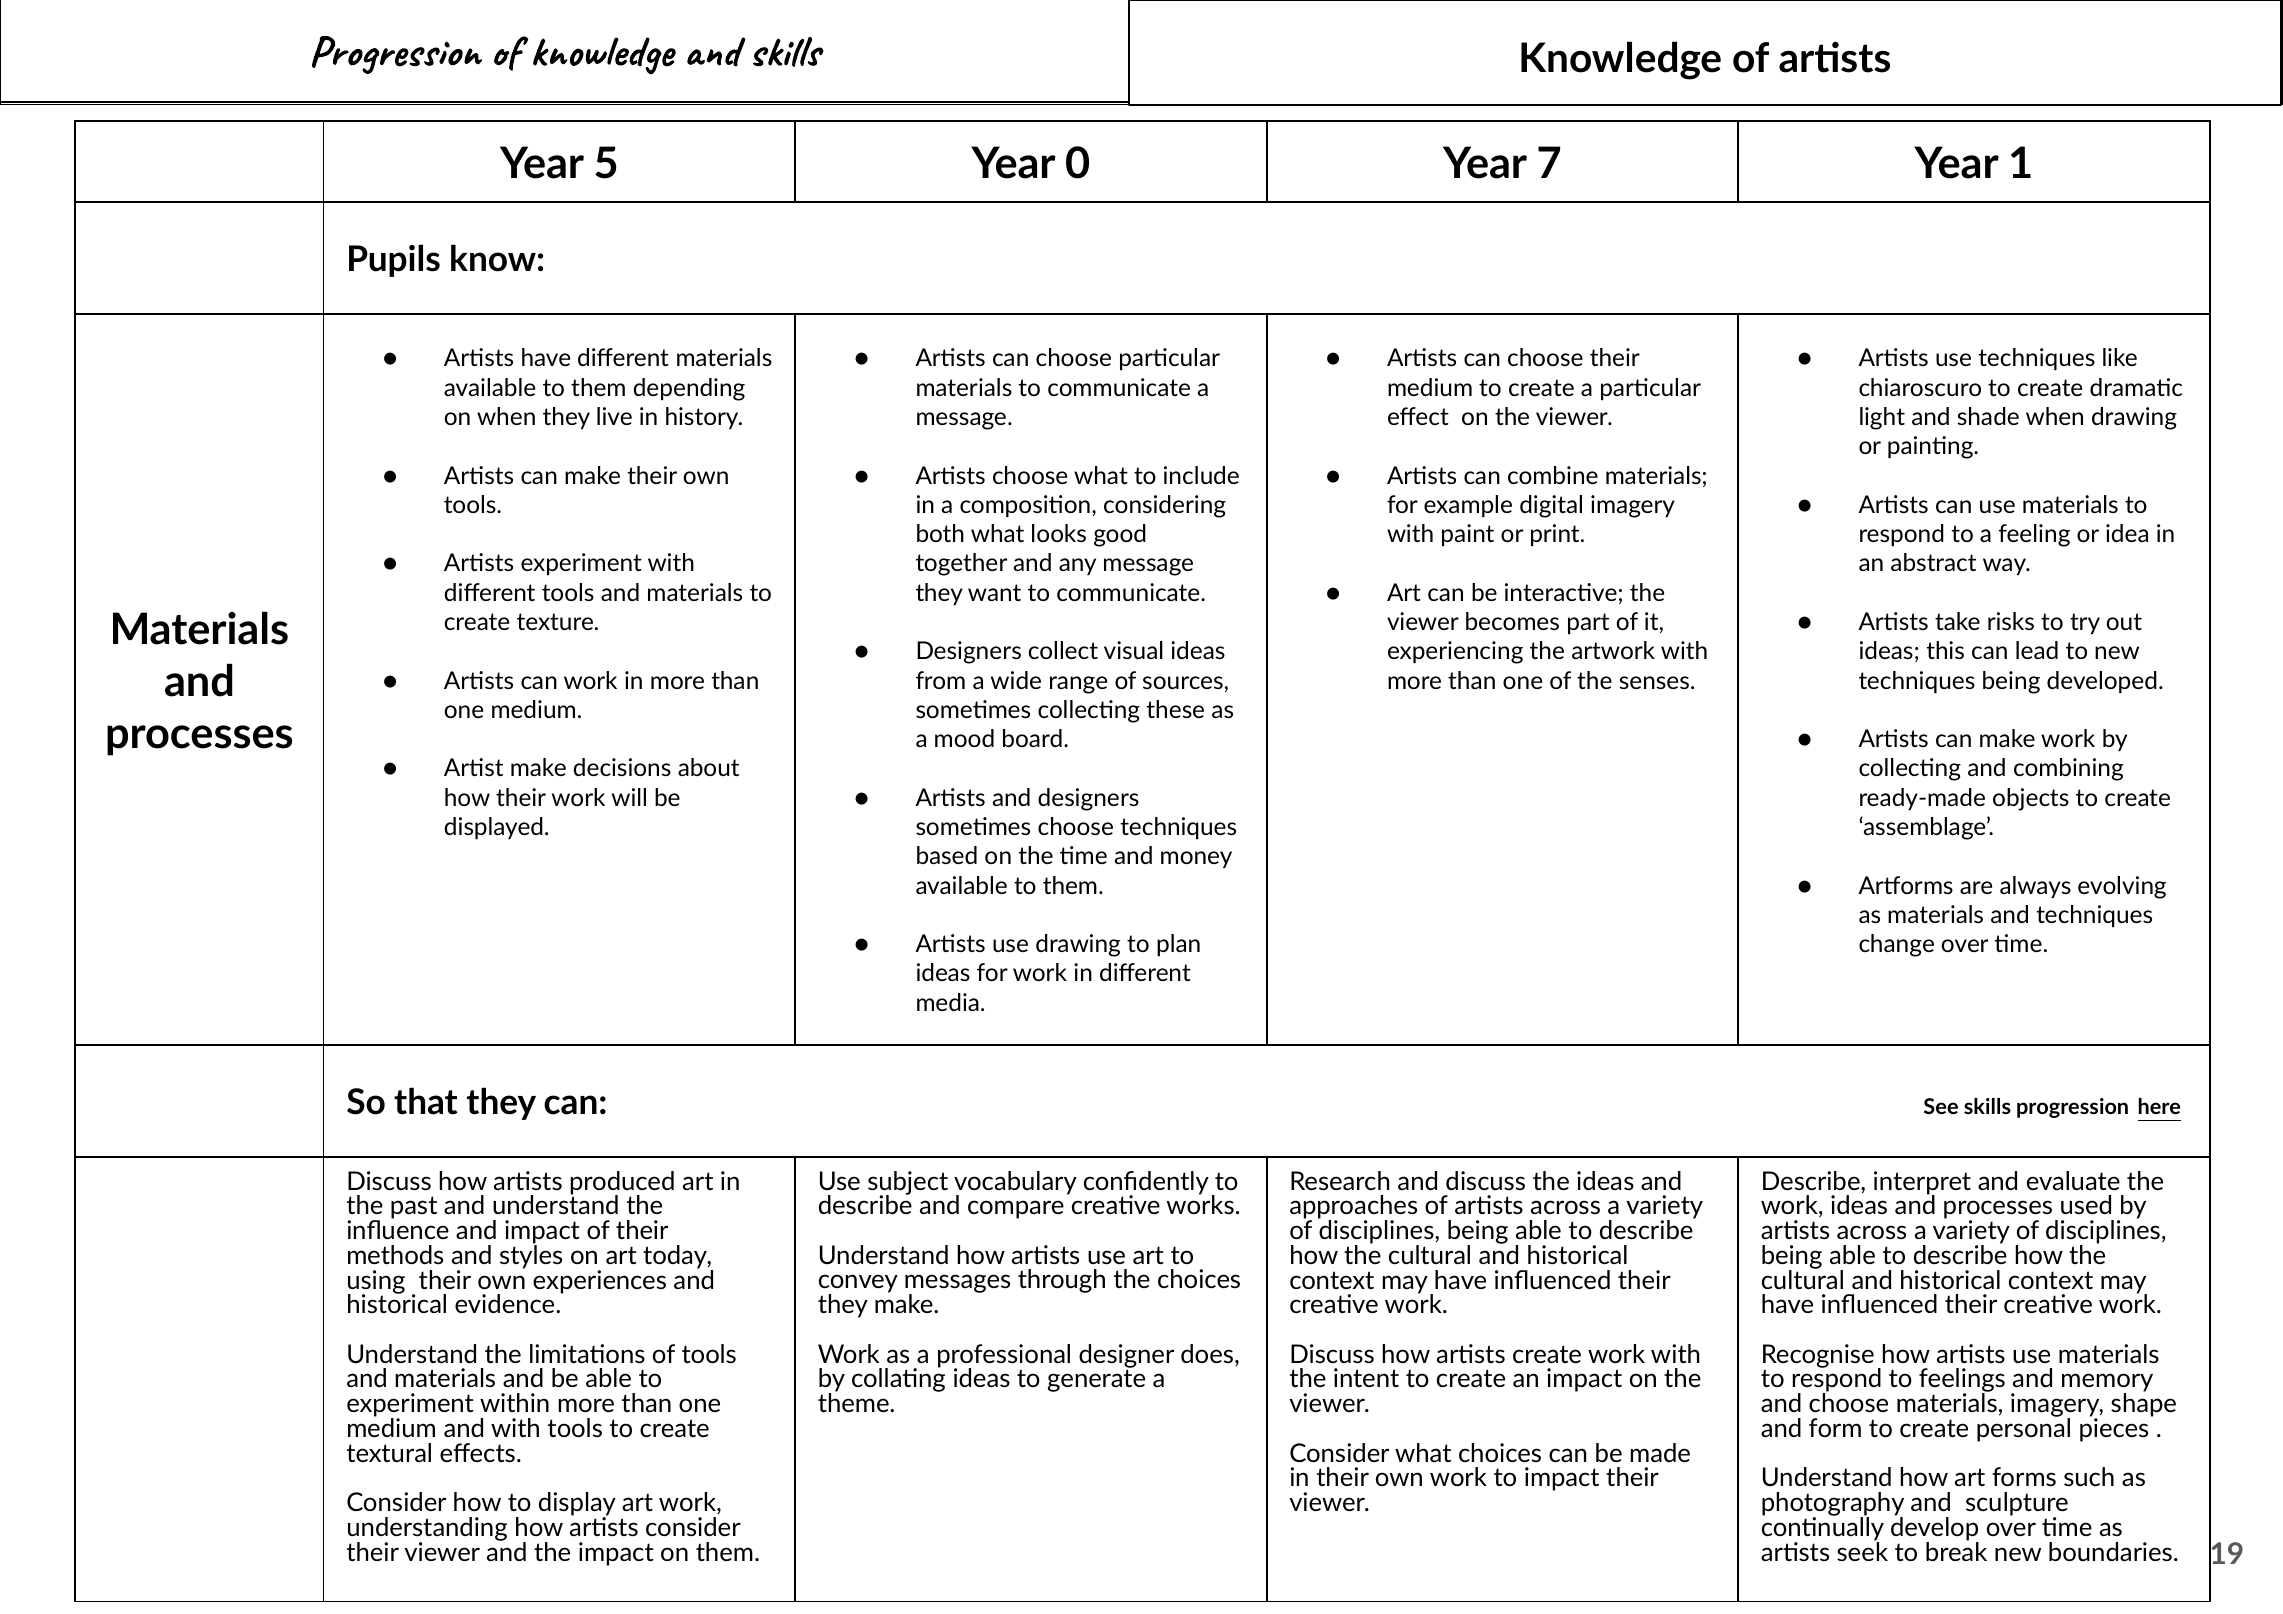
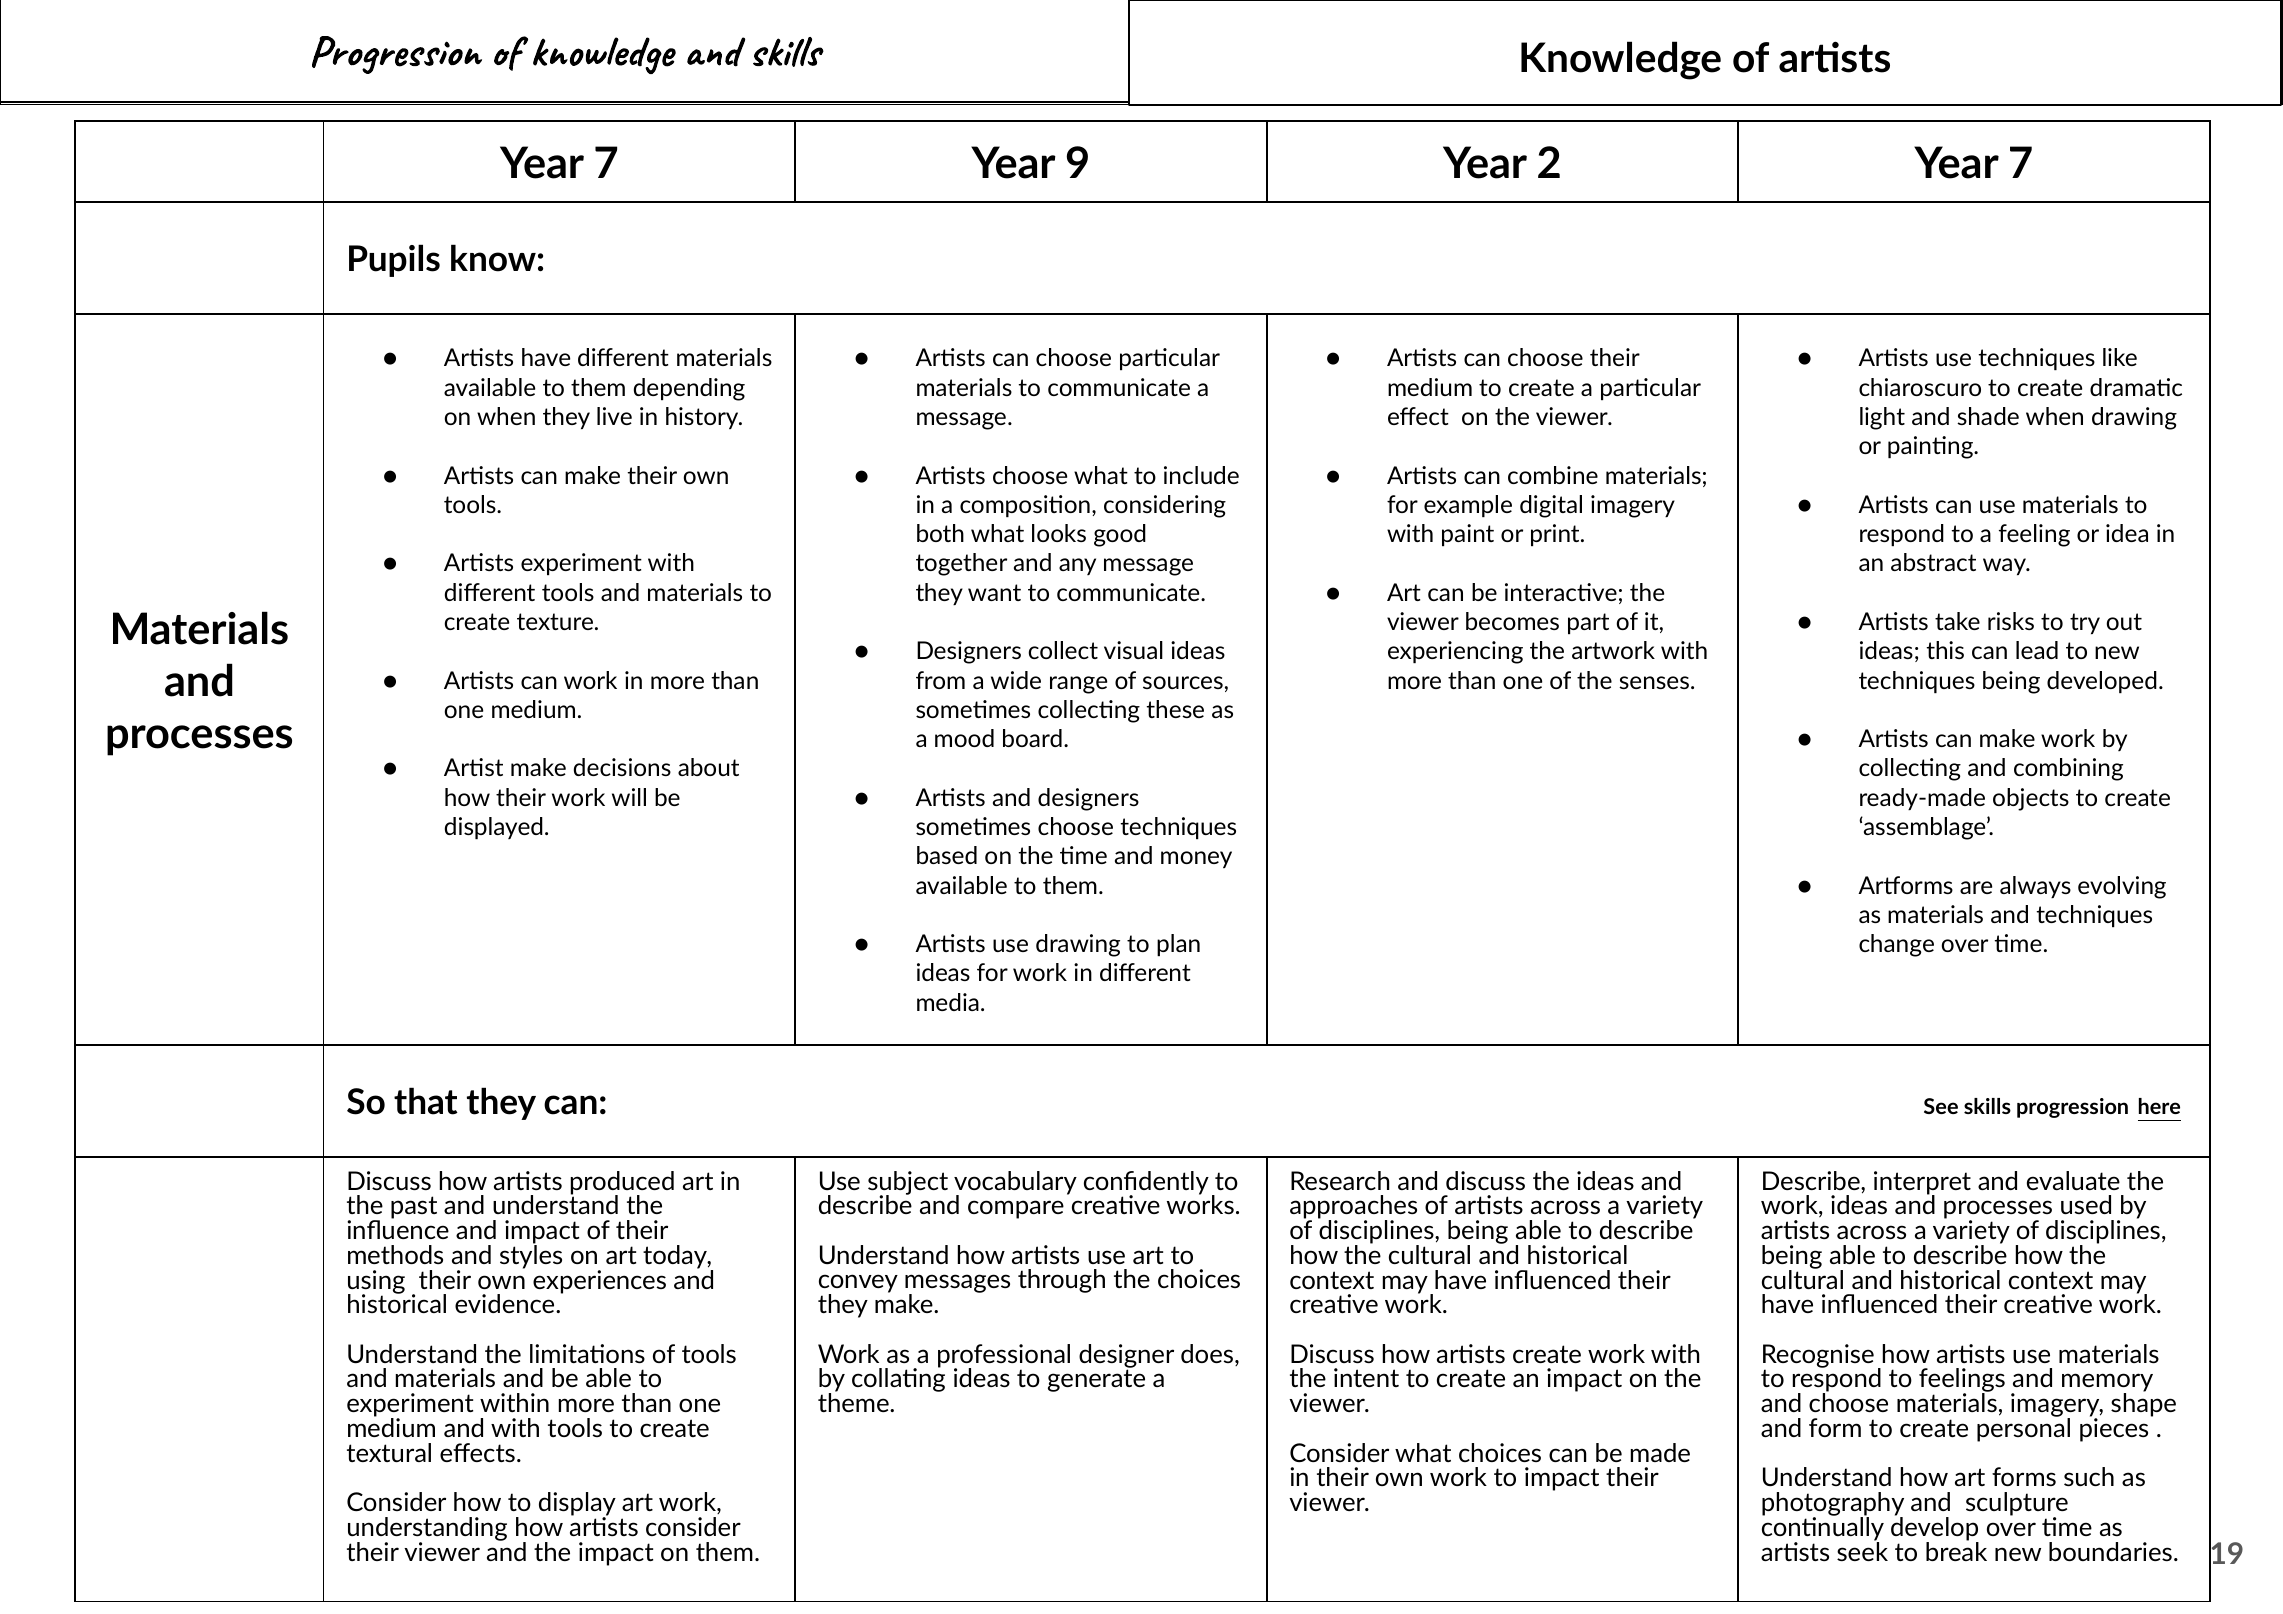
5 at (606, 164): 5 -> 7
0: 0 -> 9
7: 7 -> 2
1 at (2021, 164): 1 -> 7
